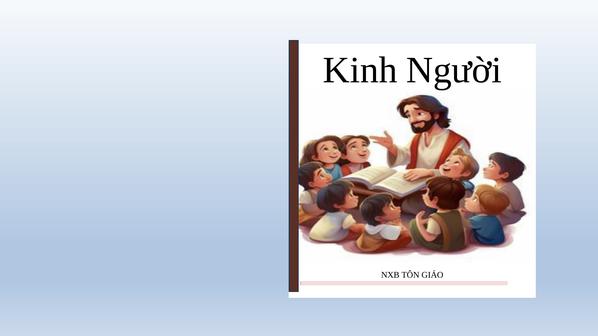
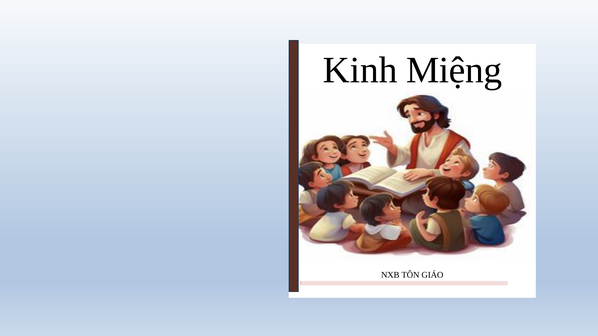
Người: Người -> Miệng
